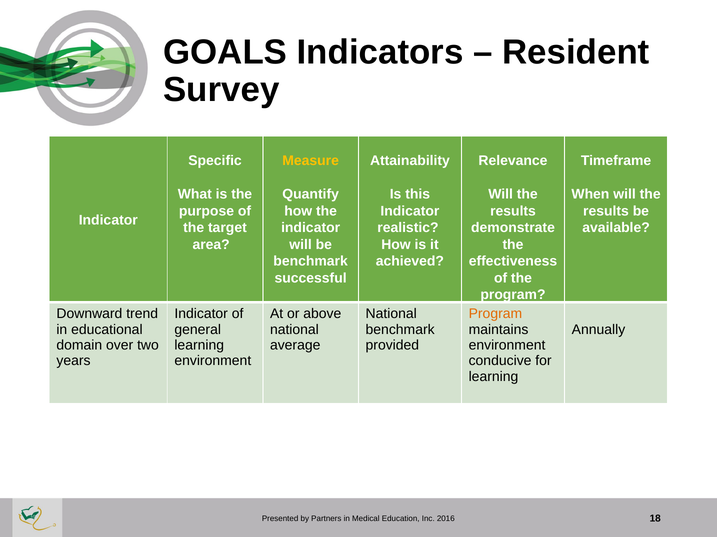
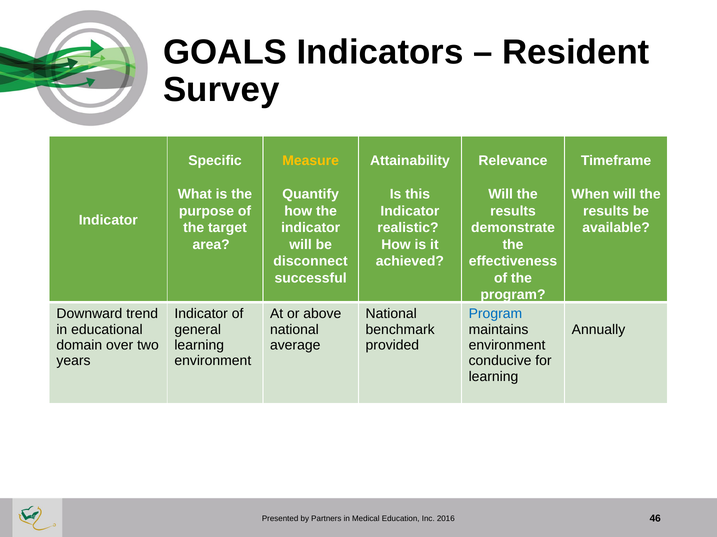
benchmark at (311, 262): benchmark -> disconnect
Program at (495, 314) colour: orange -> blue
18: 18 -> 46
